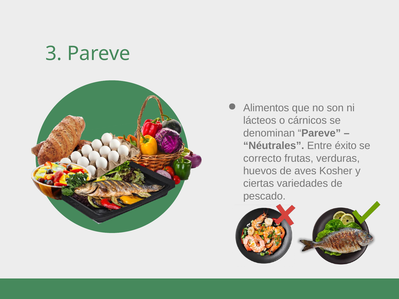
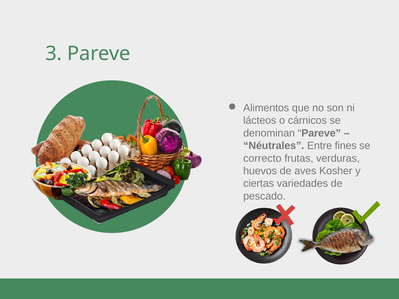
éxito: éxito -> fines
